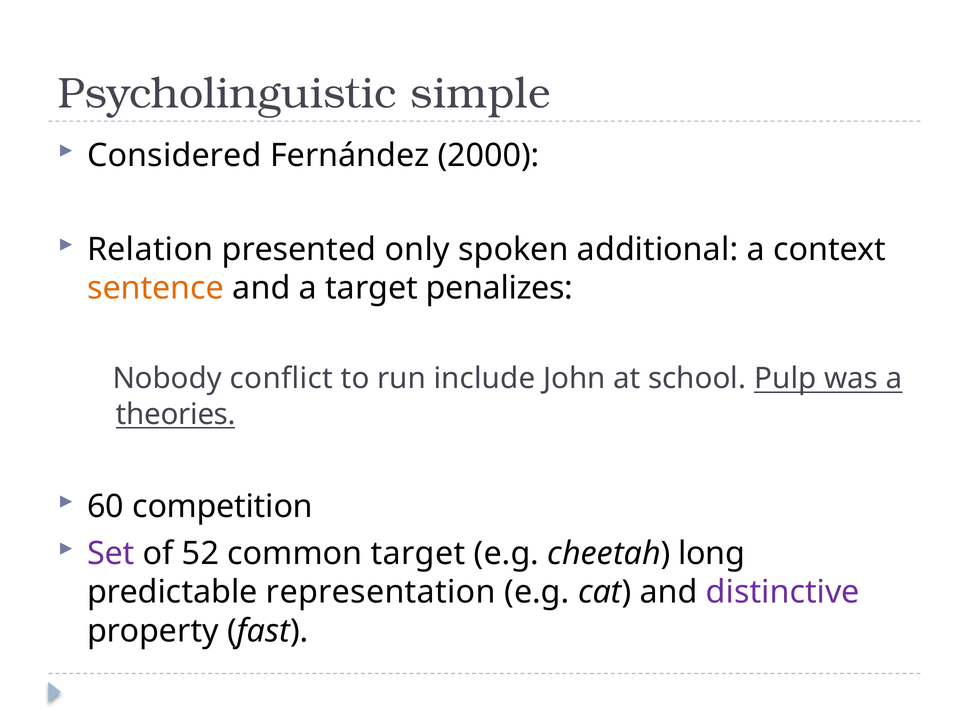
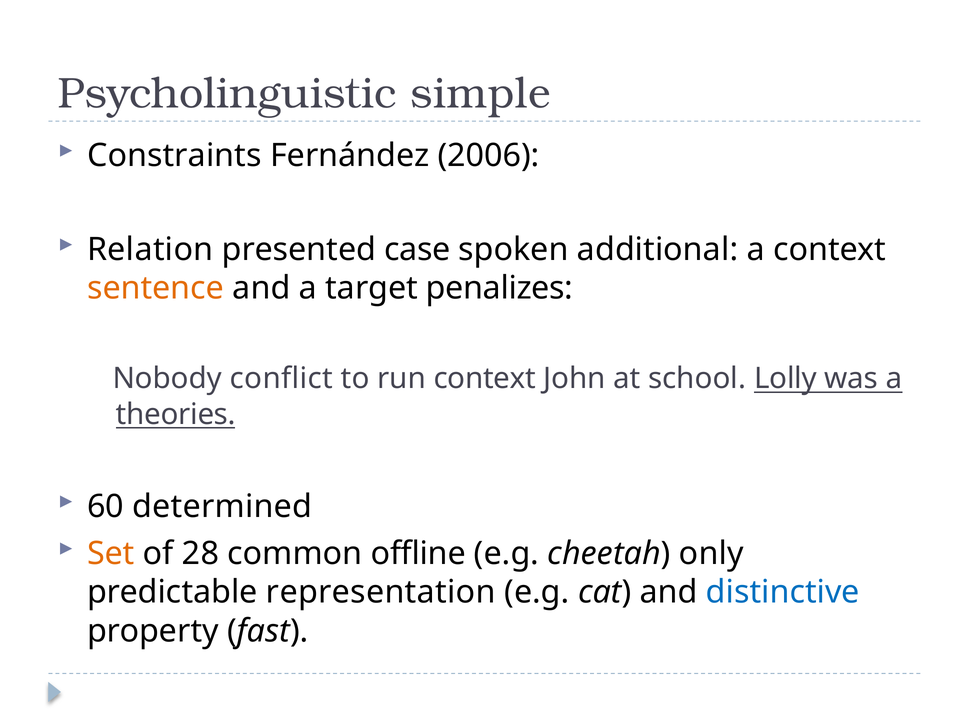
Considered: Considered -> Constraints
2000: 2000 -> 2006
only: only -> case
run include: include -> context
Pulp: Pulp -> Lolly
competition: competition -> determined
Set colour: purple -> orange
52: 52 -> 28
common target: target -> offline
long: long -> only
distinctive colour: purple -> blue
